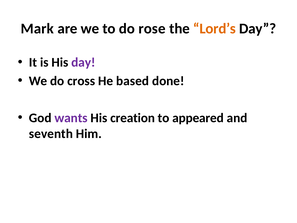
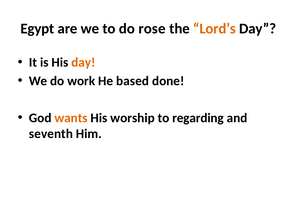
Mark: Mark -> Egypt
day at (83, 62) colour: purple -> orange
cross: cross -> work
wants colour: purple -> orange
creation: creation -> worship
appeared: appeared -> regarding
